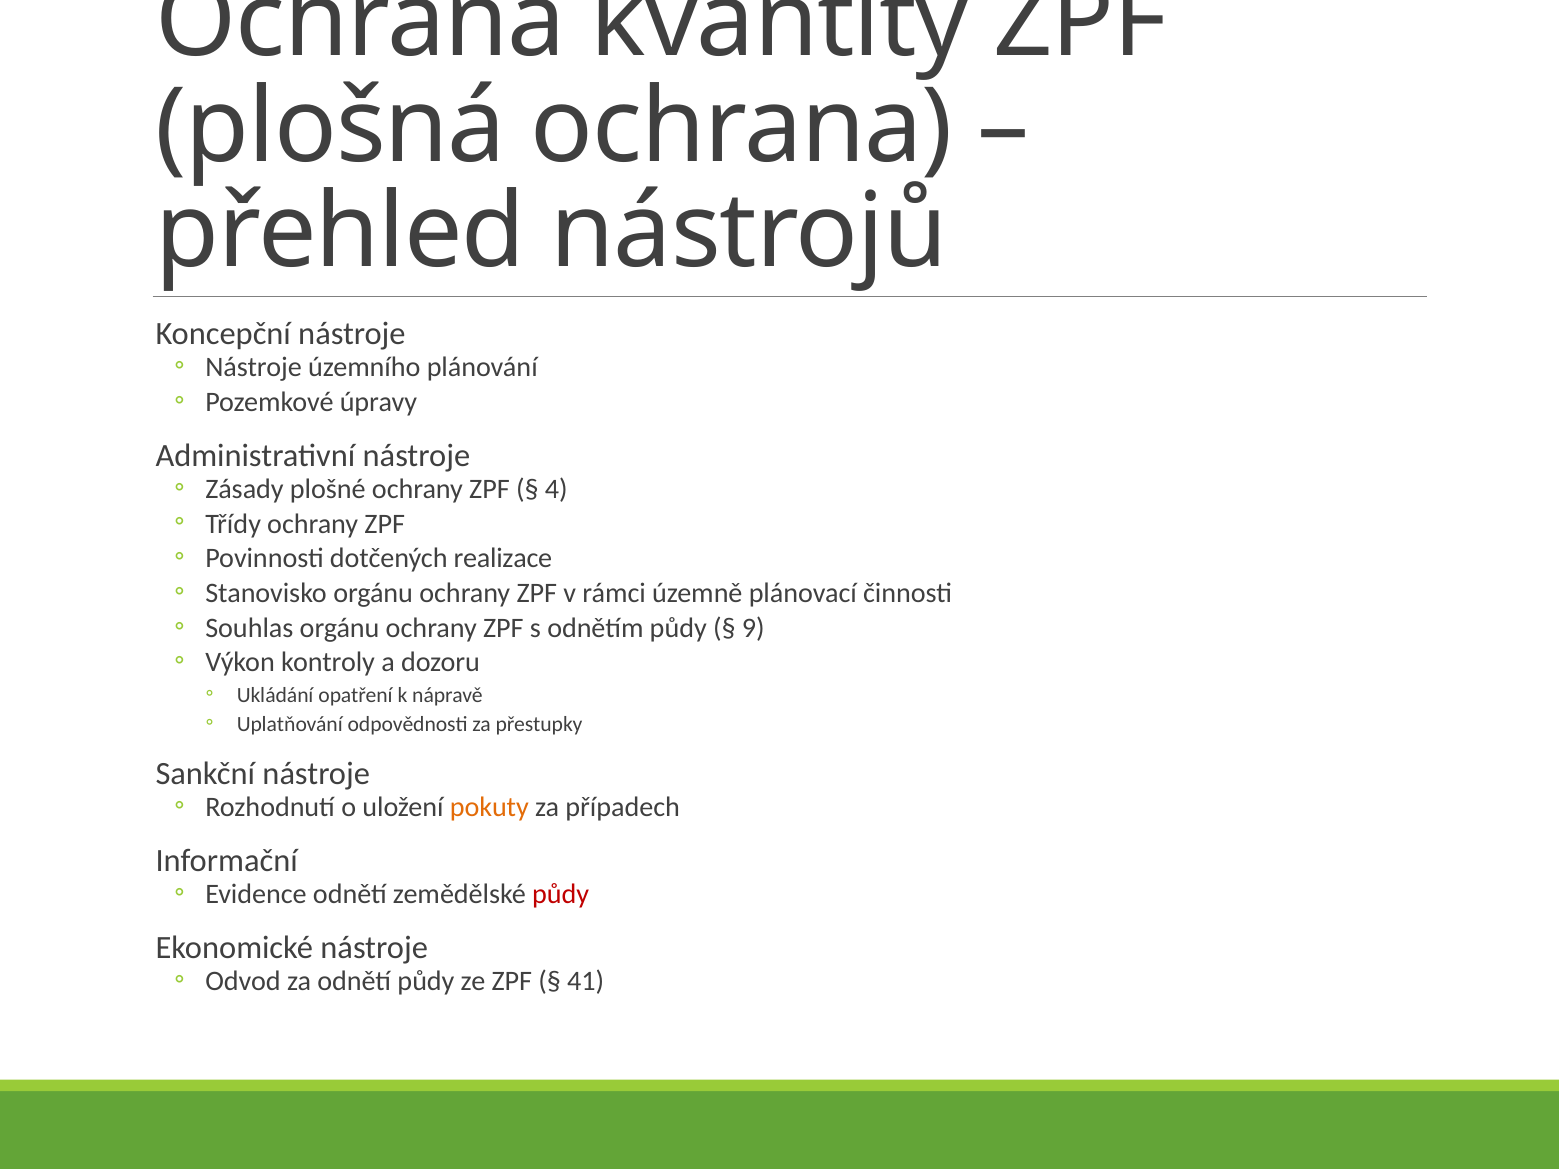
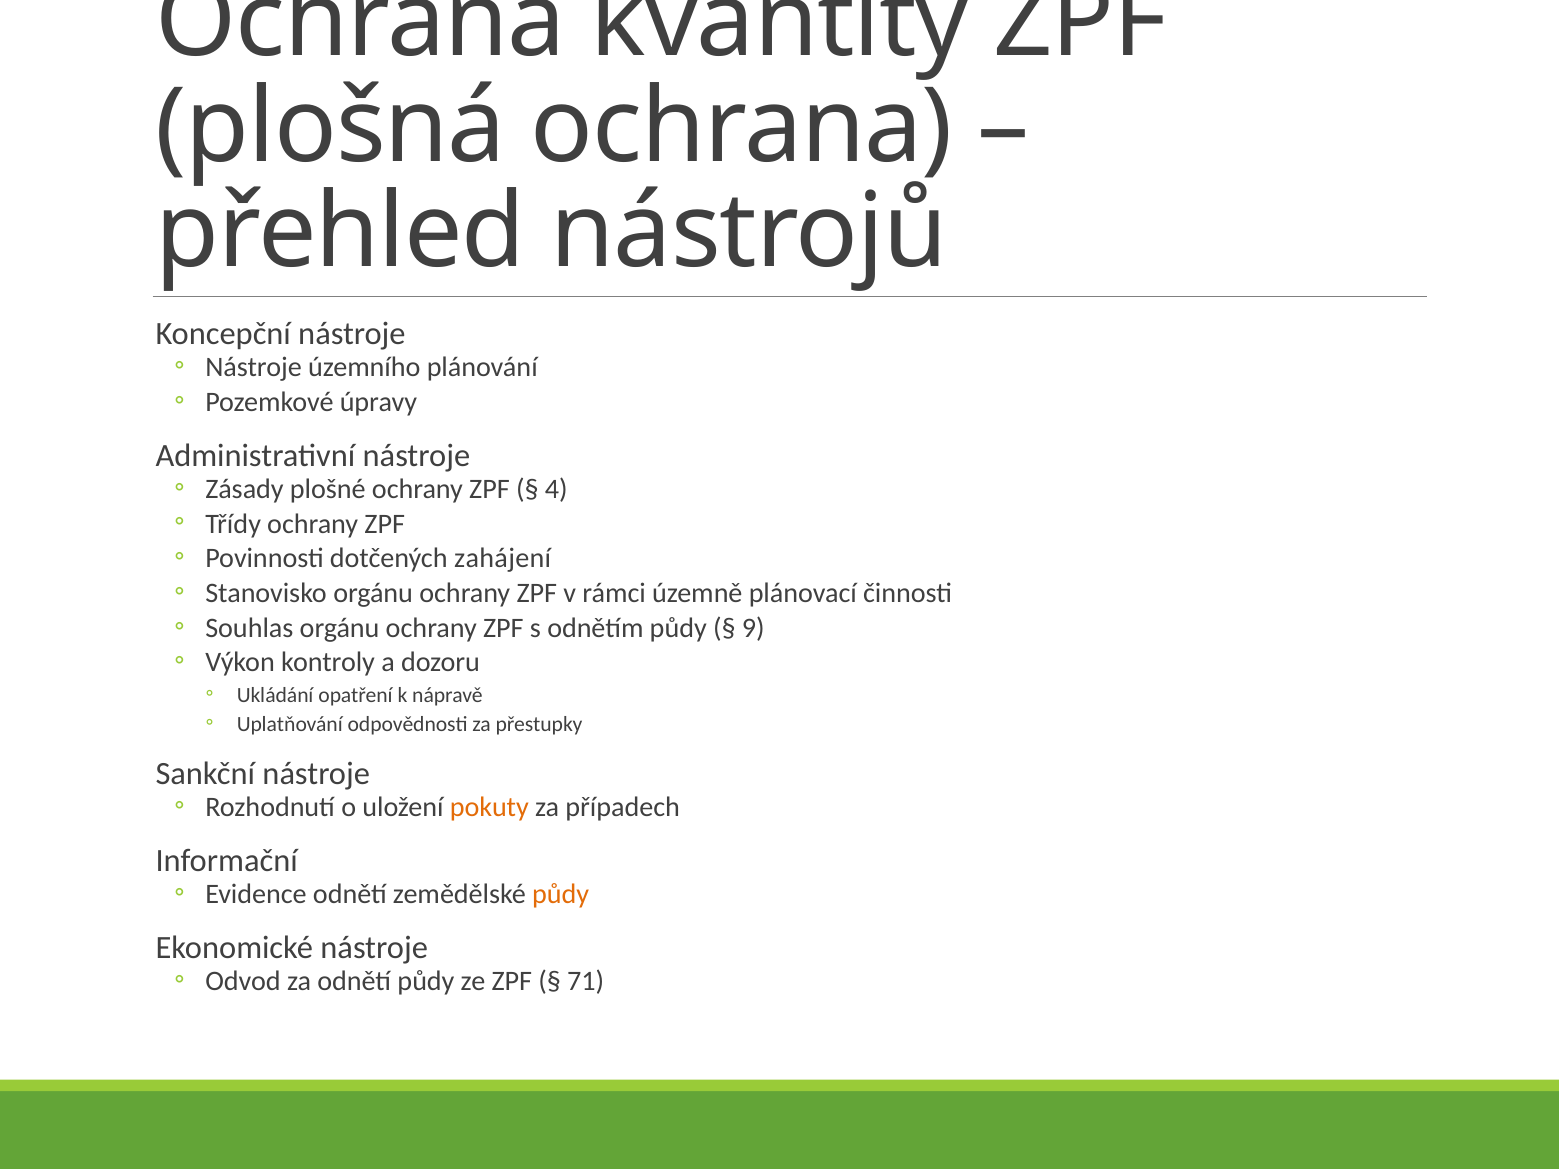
realizace: realizace -> zahájení
půdy at (561, 895) colour: red -> orange
41: 41 -> 71
